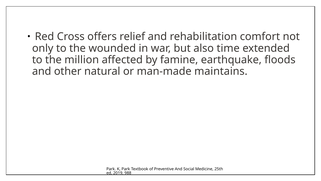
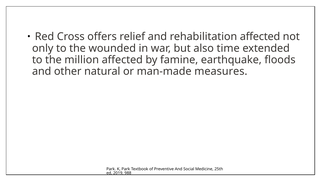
rehabilitation comfort: comfort -> affected
maintains: maintains -> measures
